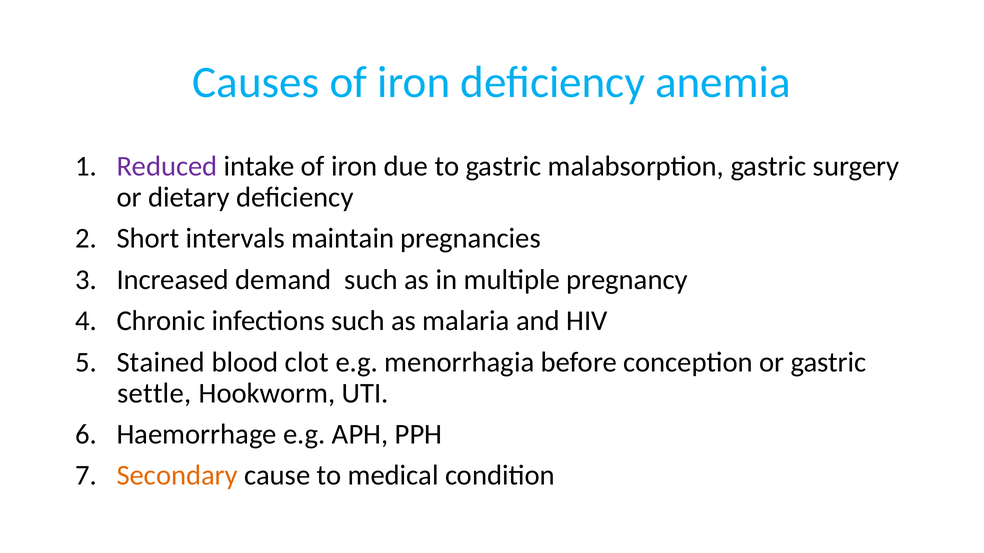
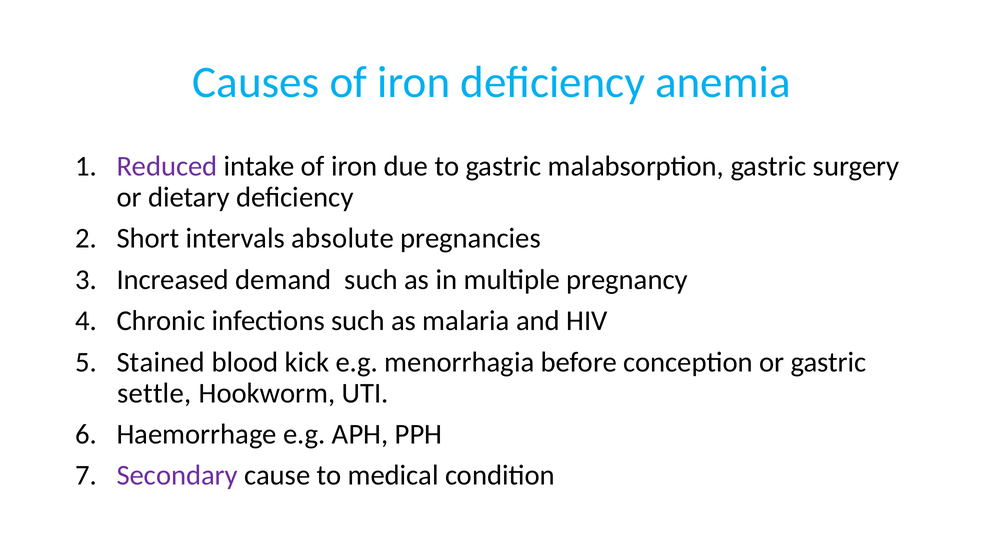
maintain: maintain -> absolute
clot: clot -> kick
Secondary colour: orange -> purple
